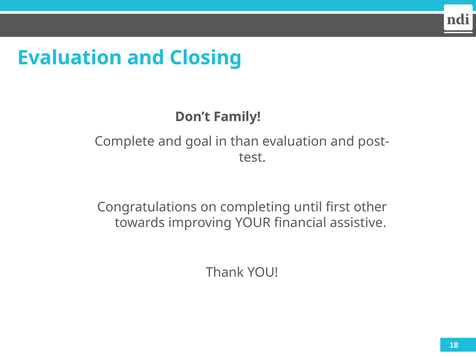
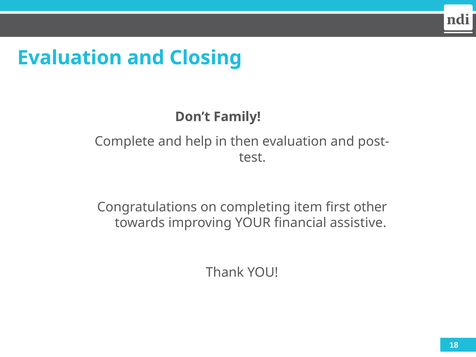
goal: goal -> help
than: than -> then
until: until -> item
